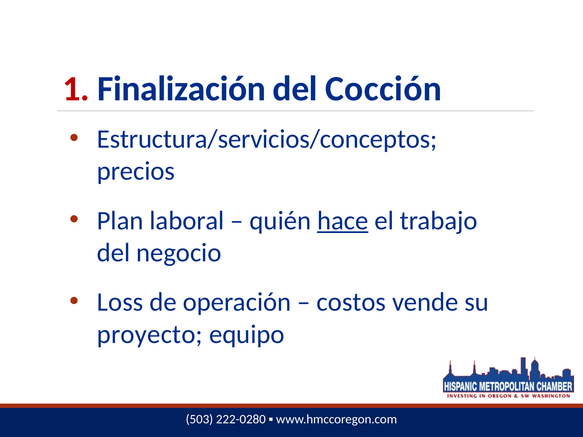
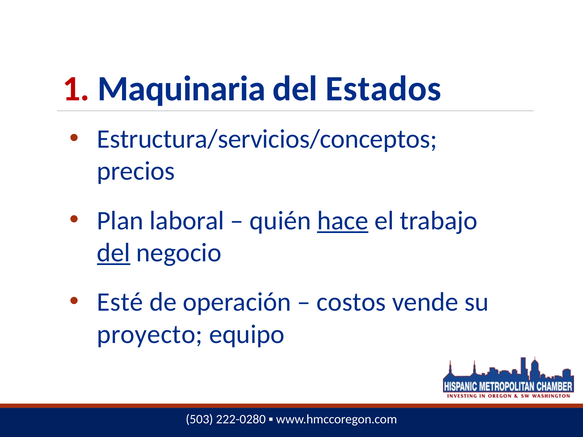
Finalización: Finalización -> Maquinaria
Cocción: Cocción -> Estados
del at (114, 253) underline: none -> present
Loss: Loss -> Esté
